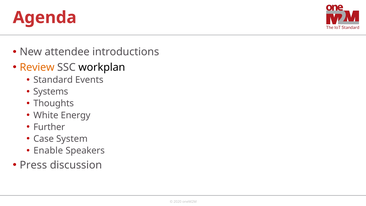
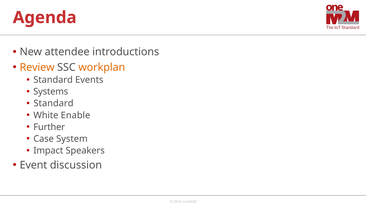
workplan colour: black -> orange
Thoughts at (54, 103): Thoughts -> Standard
Energy: Energy -> Enable
Enable: Enable -> Impact
Press: Press -> Event
